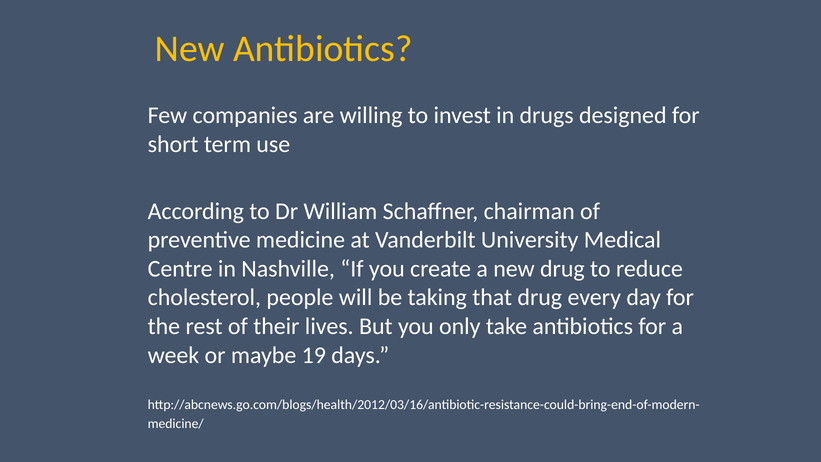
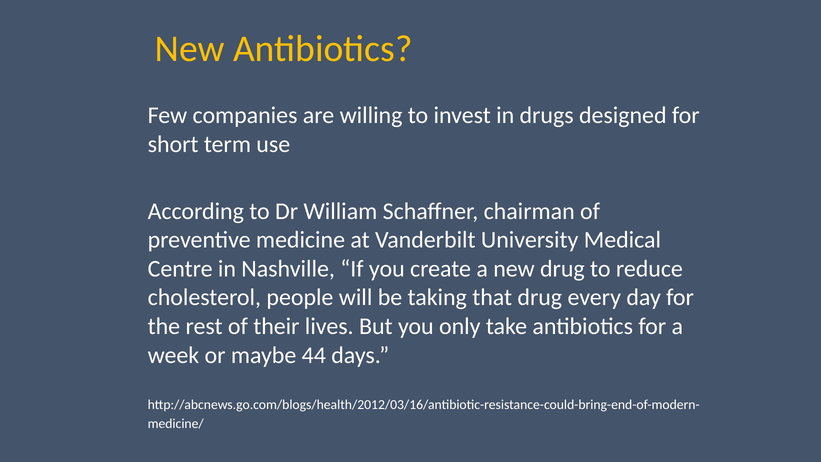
19: 19 -> 44
